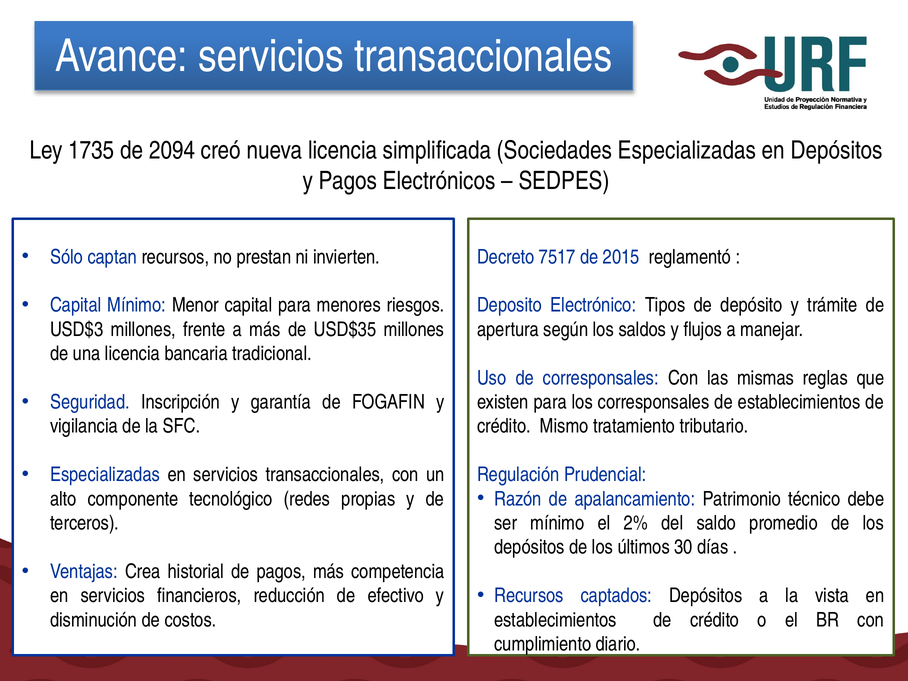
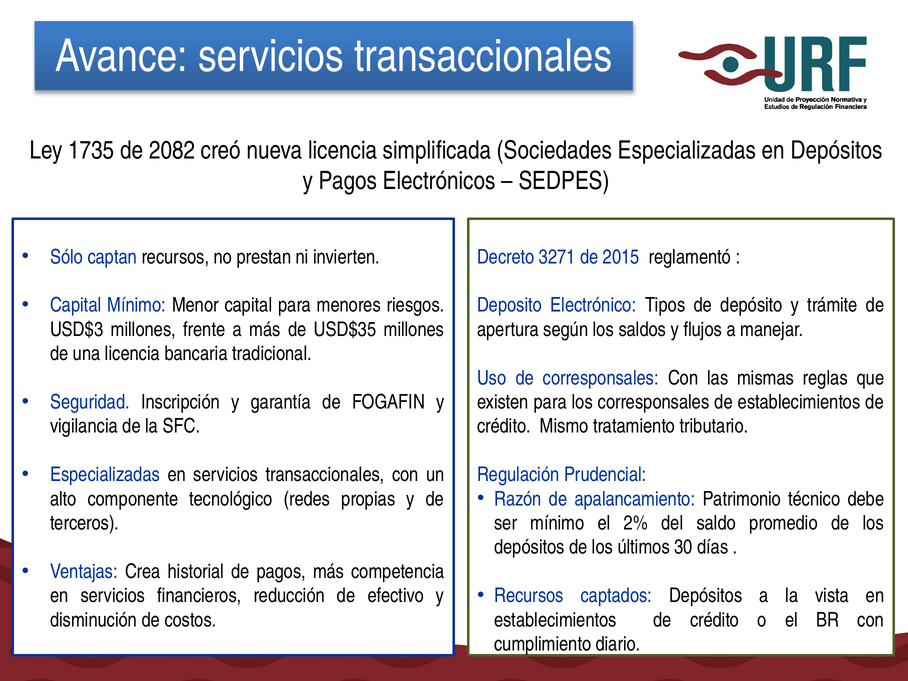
2094: 2094 -> 2082
7517: 7517 -> 3271
